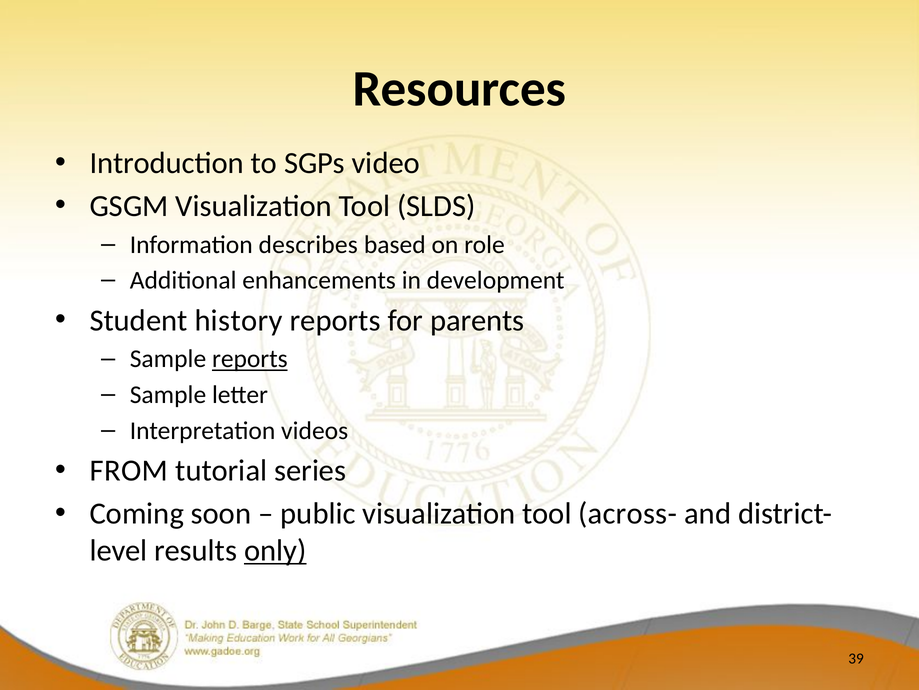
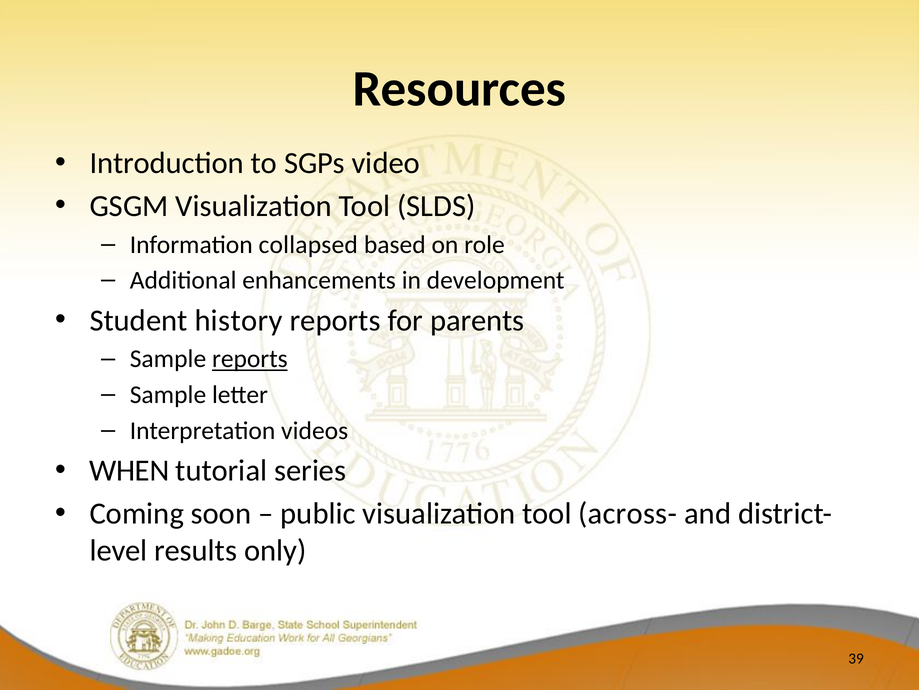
describes: describes -> collapsed
FROM: FROM -> WHEN
only underline: present -> none
